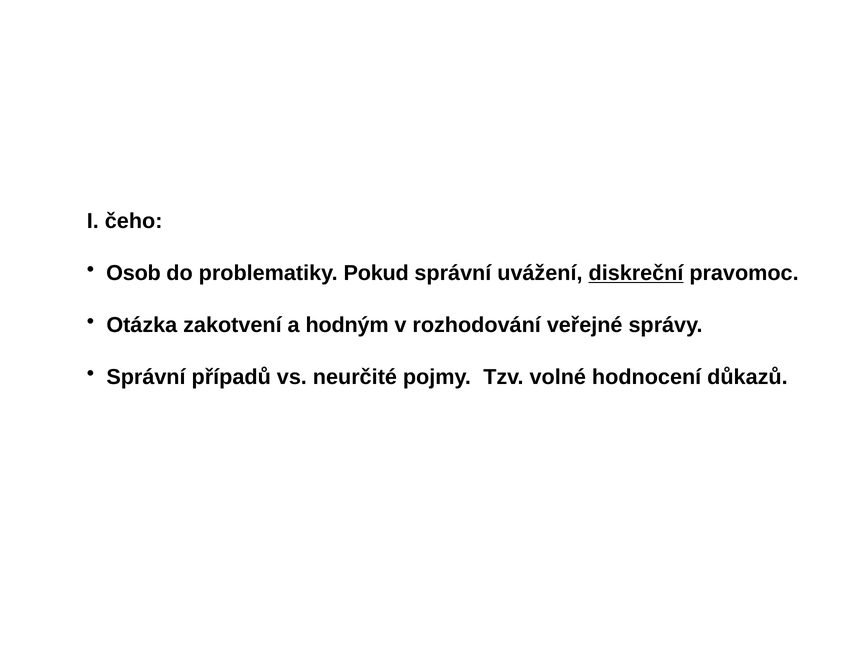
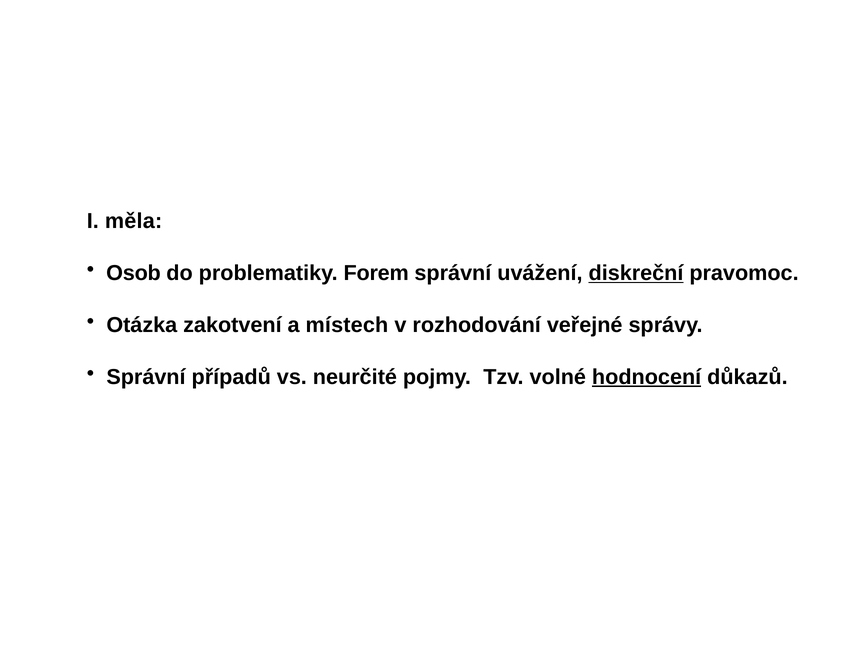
čeho: čeho -> měla
Pokud: Pokud -> Forem
hodným: hodným -> místech
hodnocení underline: none -> present
